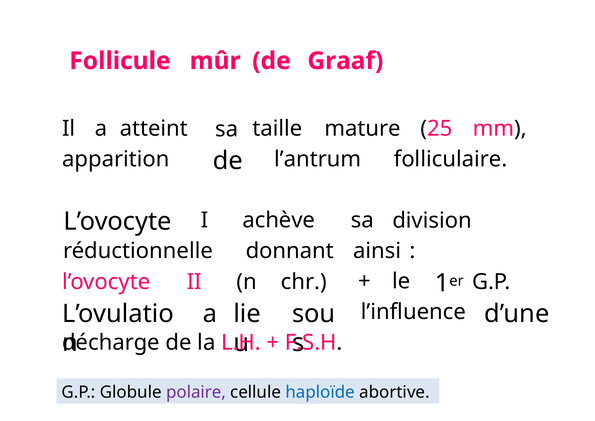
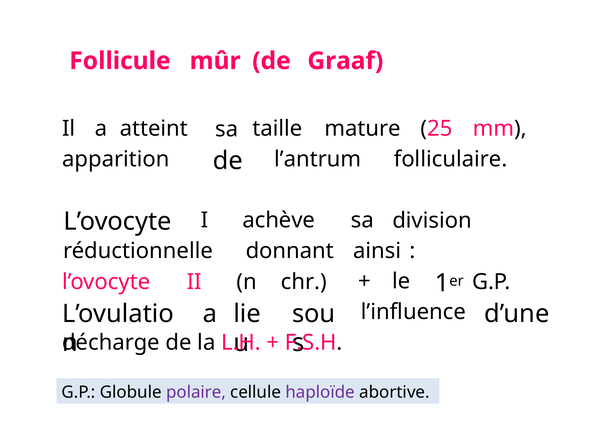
haploïde colour: blue -> purple
